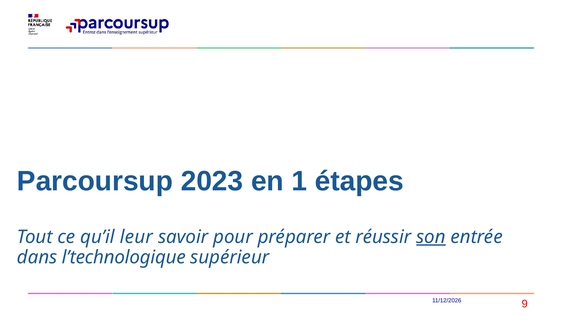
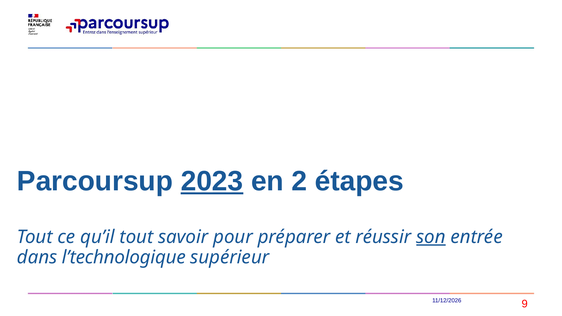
2023 underline: none -> present
1: 1 -> 2
qu’il leur: leur -> tout
